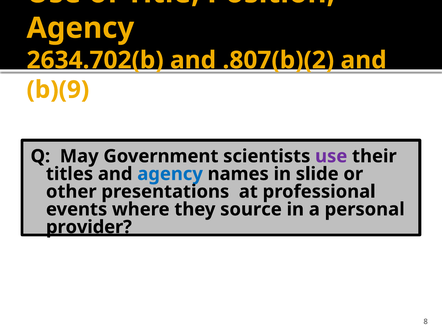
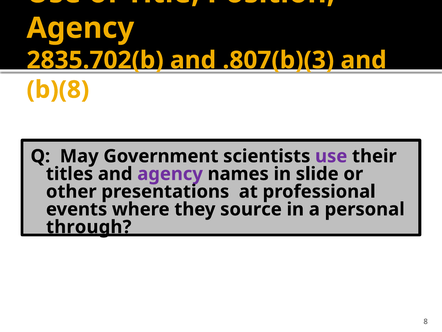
2634.702(b: 2634.702(b -> 2835.702(b
.807(b)(2: .807(b)(2 -> .807(b)(3
b)(9: b)(9 -> b)(8
agency at (170, 174) colour: blue -> purple
provider: provider -> through
